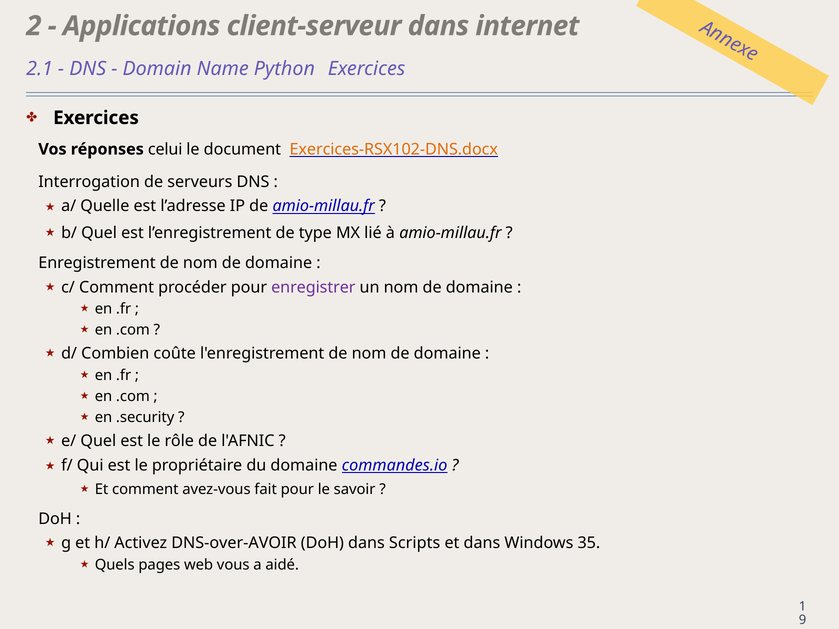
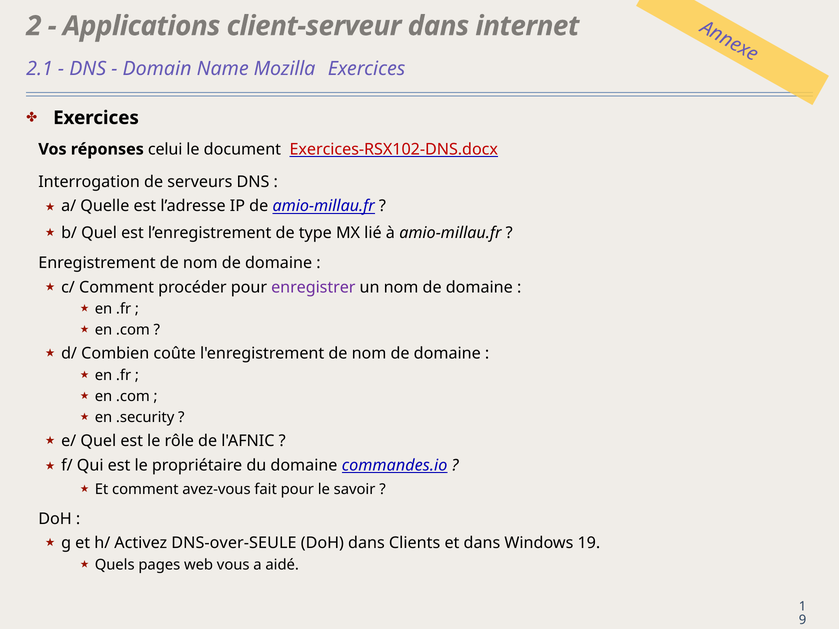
Python: Python -> Mozilla
Exercices-RSX102-DNS.docx colour: orange -> red
DNS-over-AVOIR: DNS-over-AVOIR -> DNS-over-SEULE
Scripts: Scripts -> Clients
35: 35 -> 19
